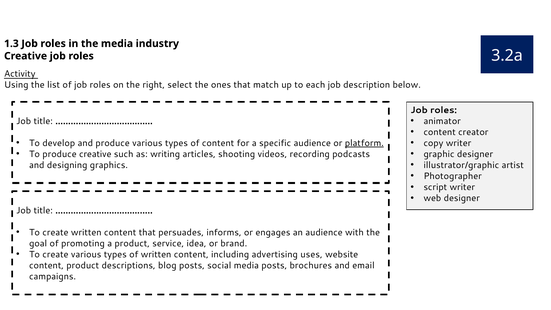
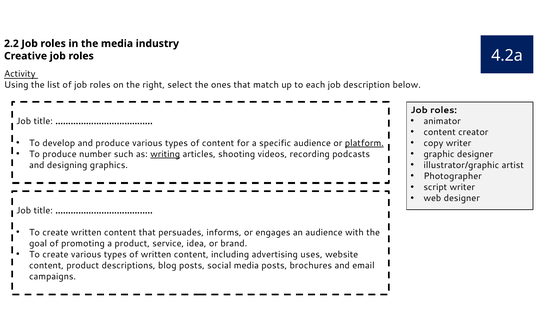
1.3: 1.3 -> 2.2
3.2a: 3.2a -> 4.2a
produce creative: creative -> number
writing underline: none -> present
